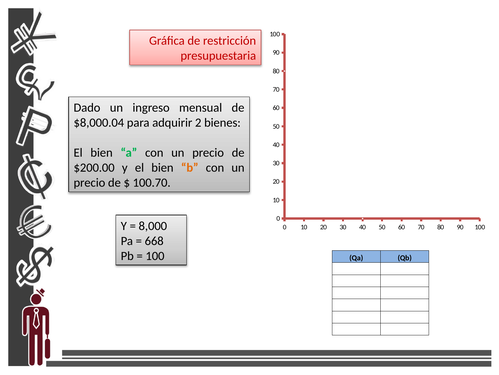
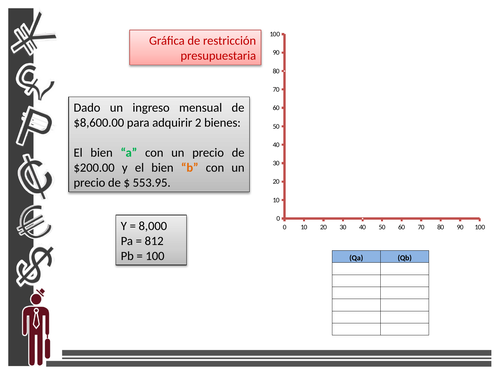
$8,000.04: $8,000.04 -> $8,600.00
100.70: 100.70 -> 553.95
668: 668 -> 812
